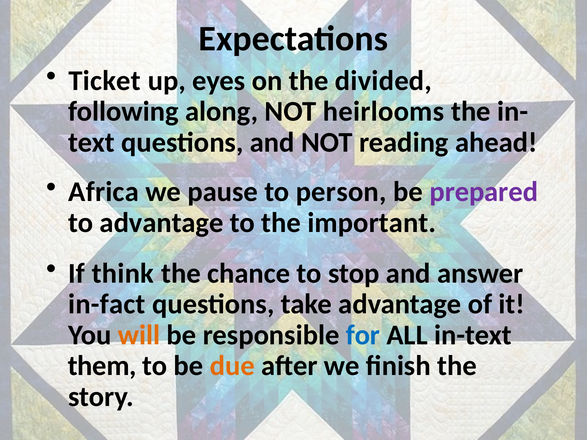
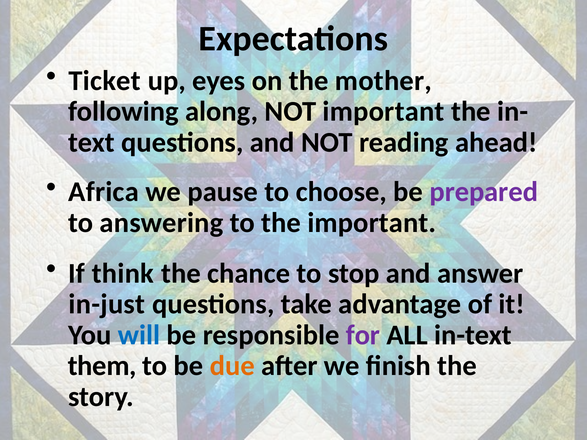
divided: divided -> mother
NOT heirlooms: heirlooms -> important
person: person -> choose
to advantage: advantage -> answering
in-fact: in-fact -> in-just
will colour: orange -> blue
for colour: blue -> purple
